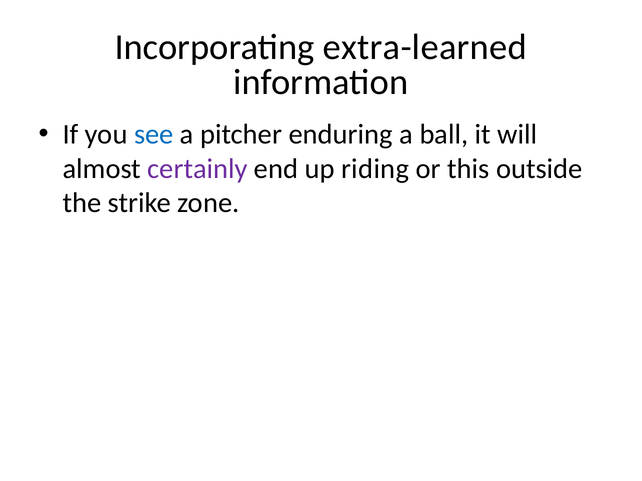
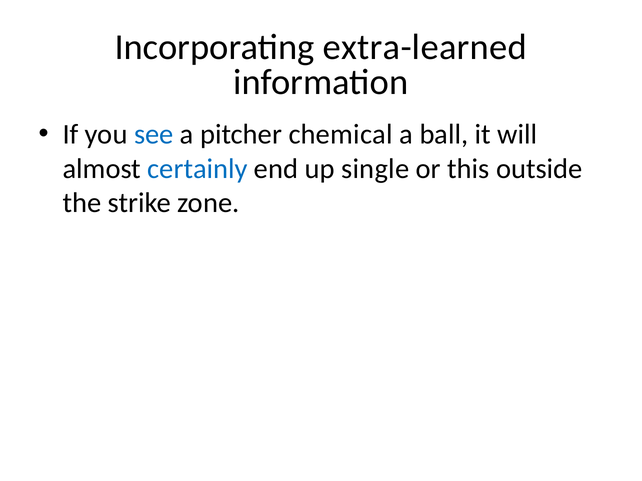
enduring: enduring -> chemical
certainly colour: purple -> blue
riding: riding -> single
